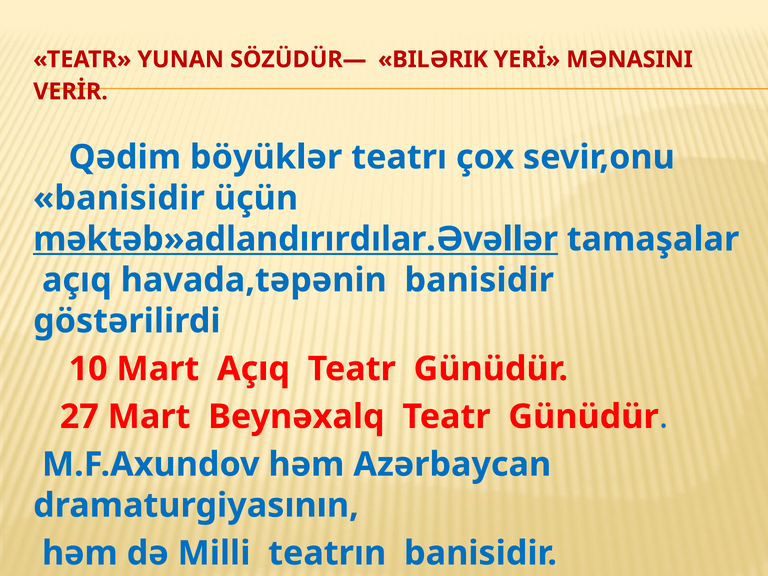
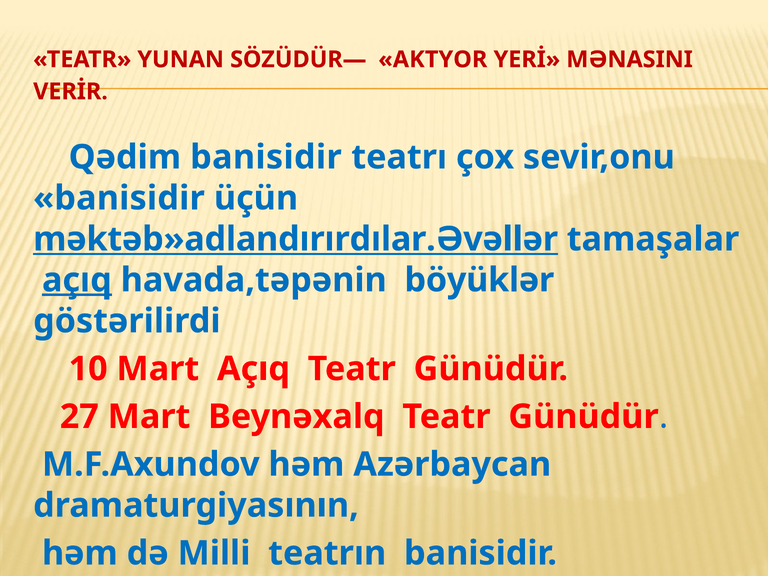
BILƏRIK: BILƏRIK -> AKTYOR
Qədim böyüklər: böyüklər -> banisidir
açıq at (77, 280) underline: none -> present
havada,təpənin banisidir: banisidir -> böyüklər
